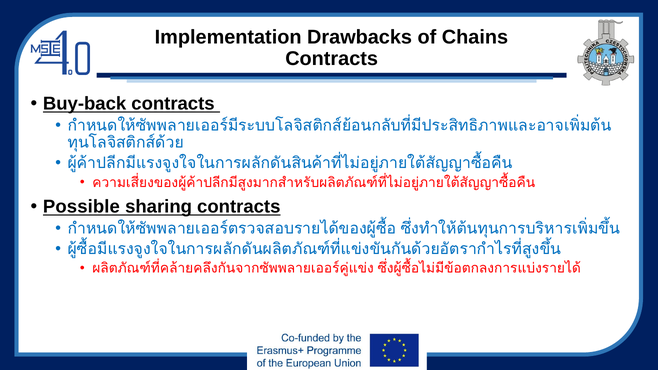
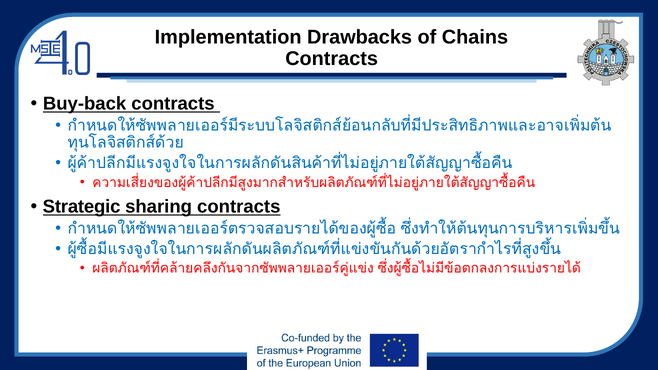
Possible: Possible -> Strategic
